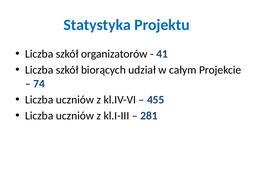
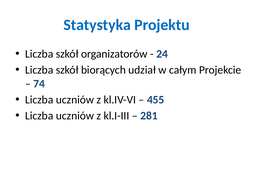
41: 41 -> 24
